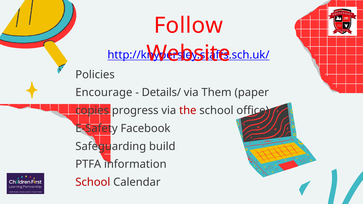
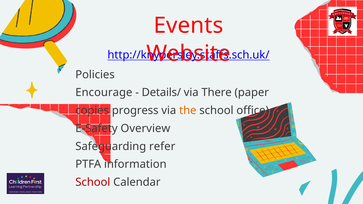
Follow: Follow -> Events
Them: Them -> There
the colour: red -> orange
Facebook: Facebook -> Overview
build: build -> refer
